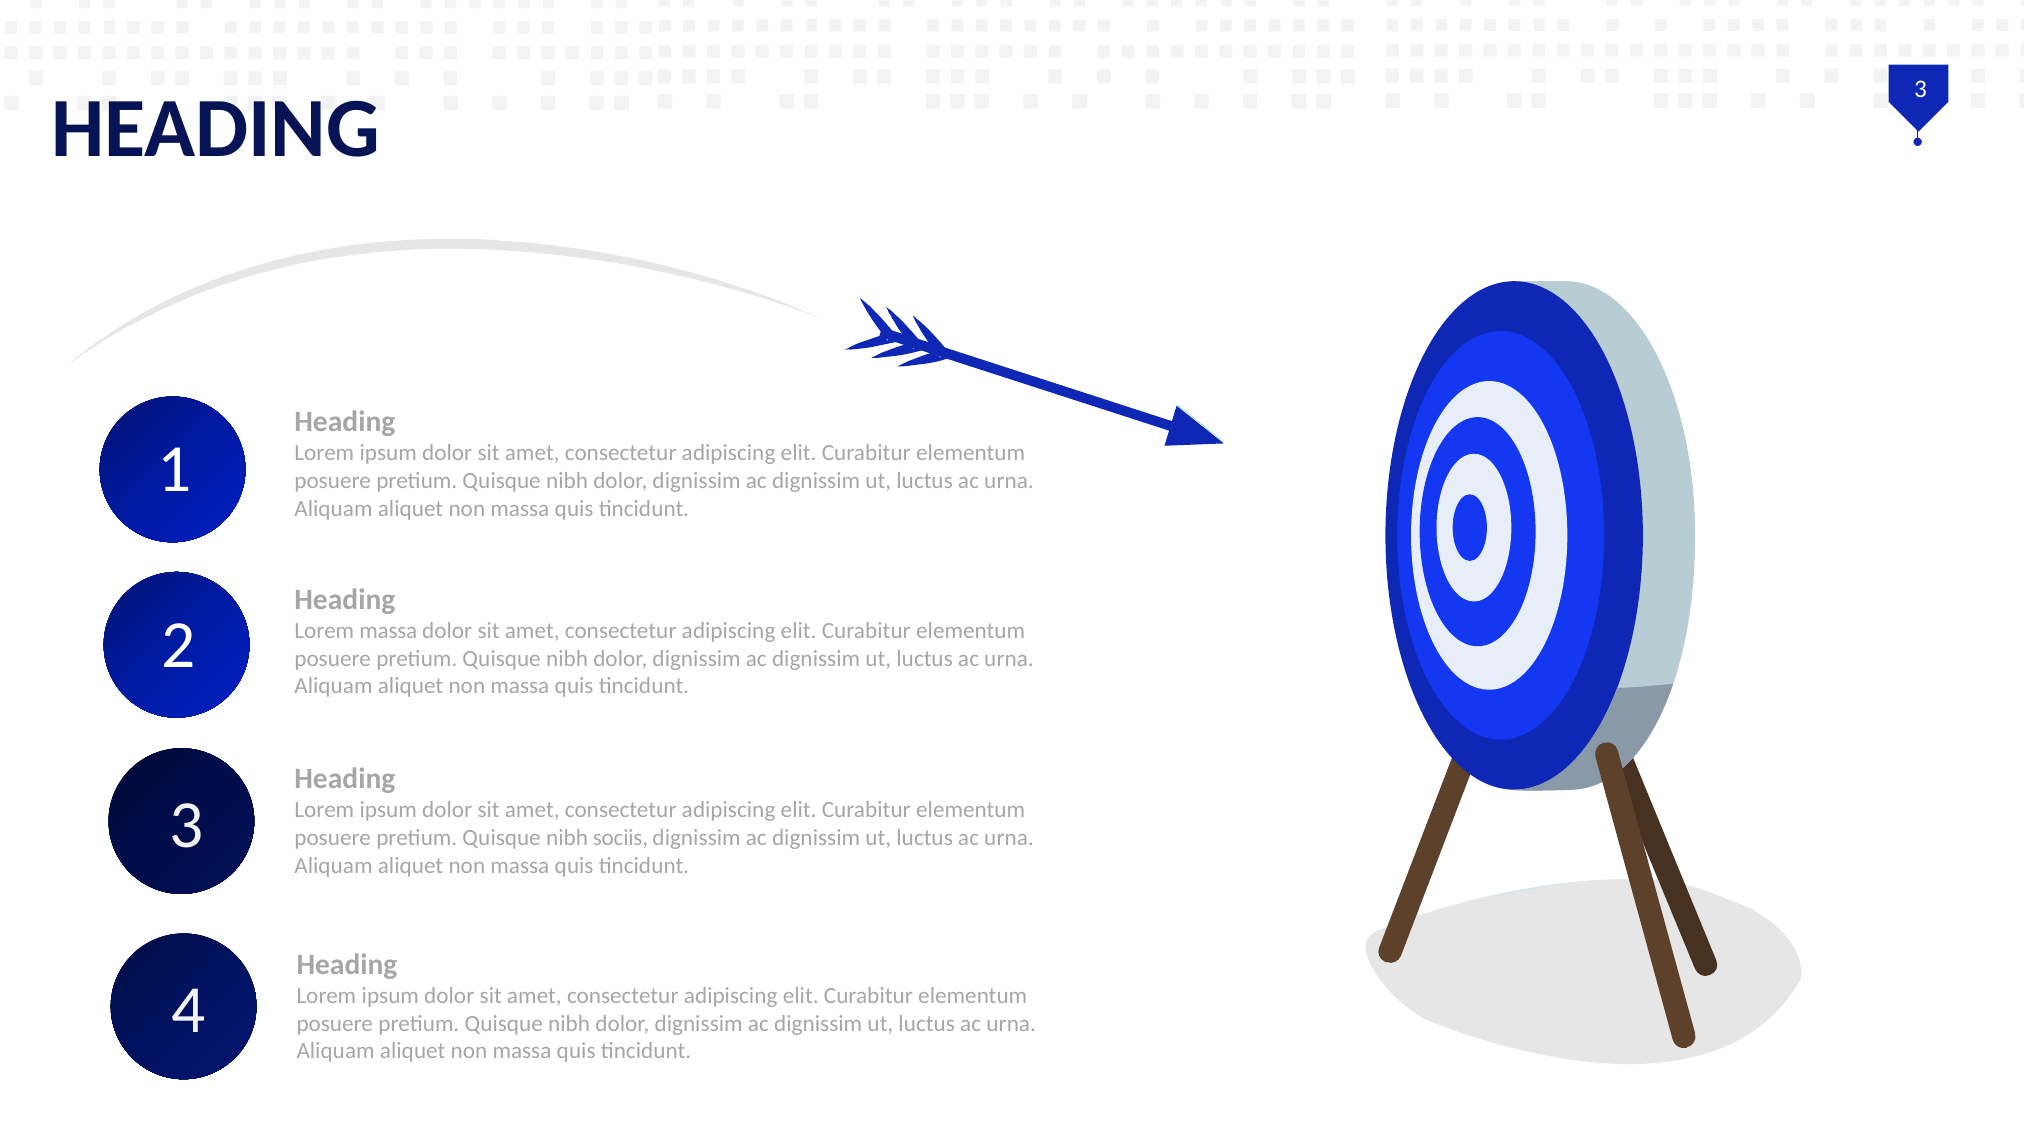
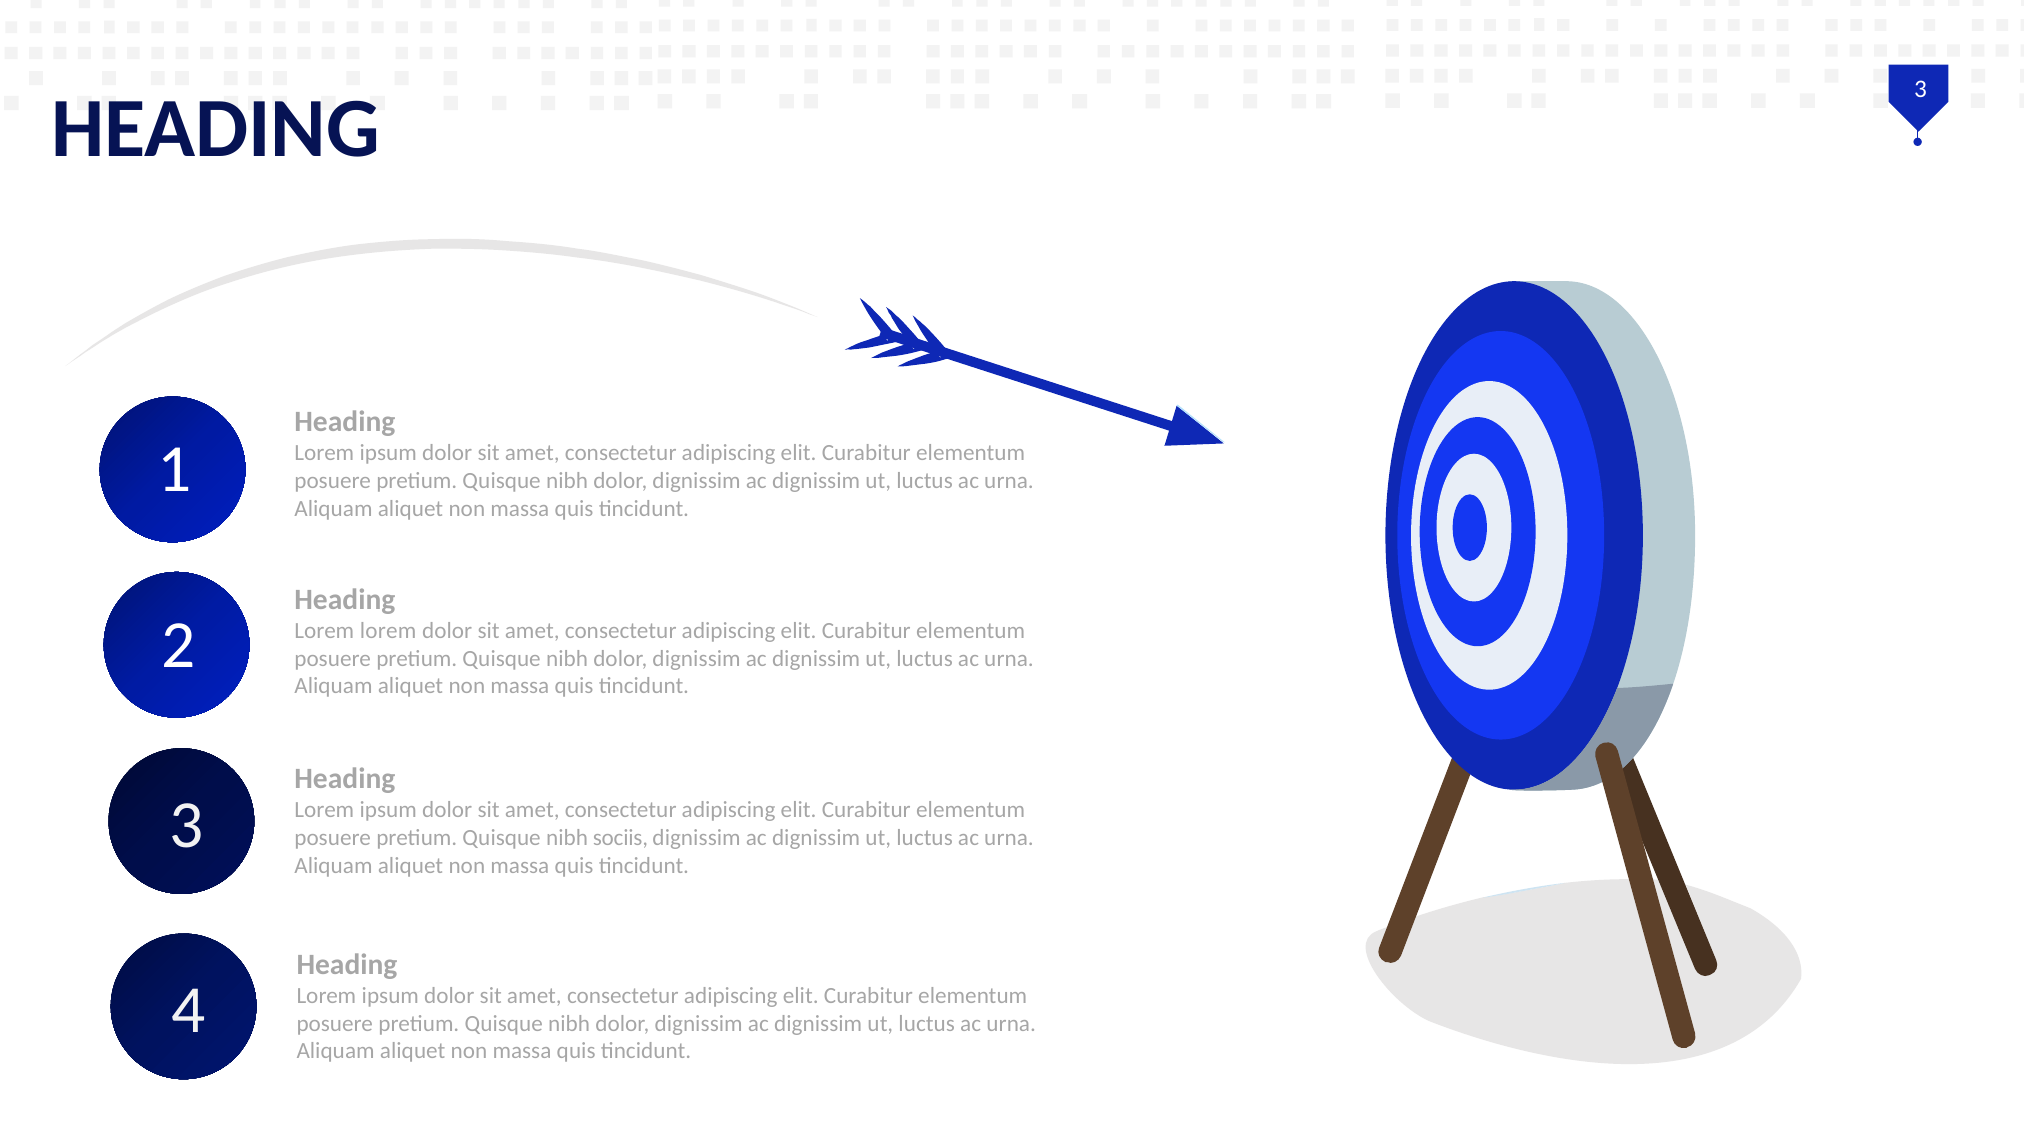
Lorem massa: massa -> lorem
